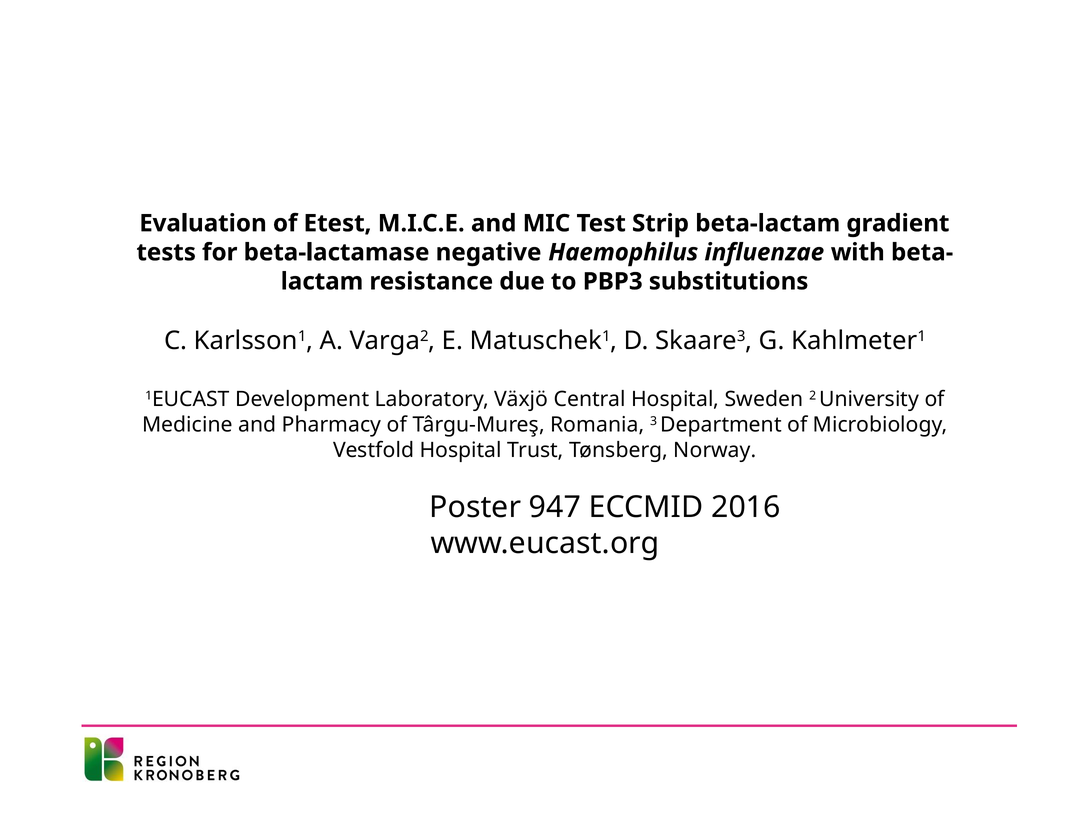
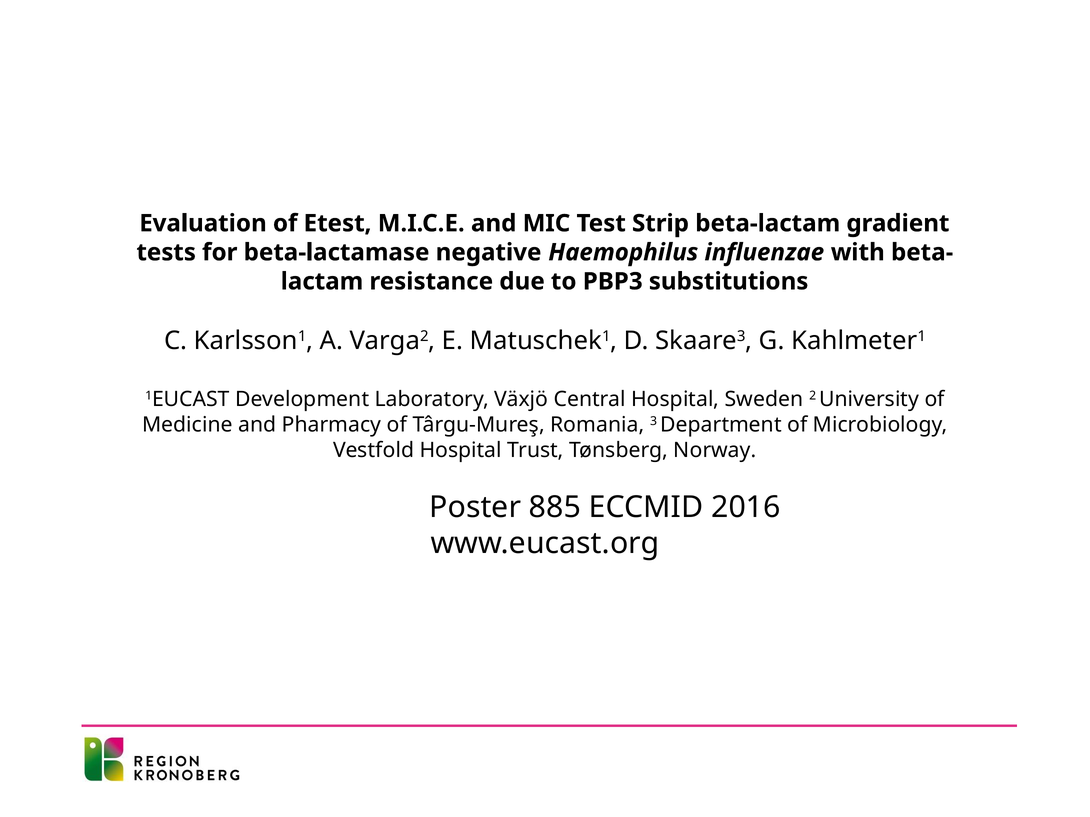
947: 947 -> 885
